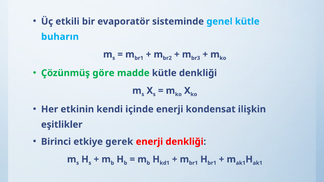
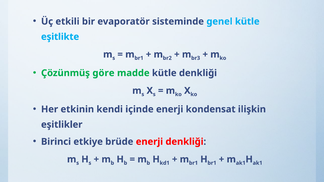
buharın: buharın -> eşitlikte
gerek: gerek -> brüde
